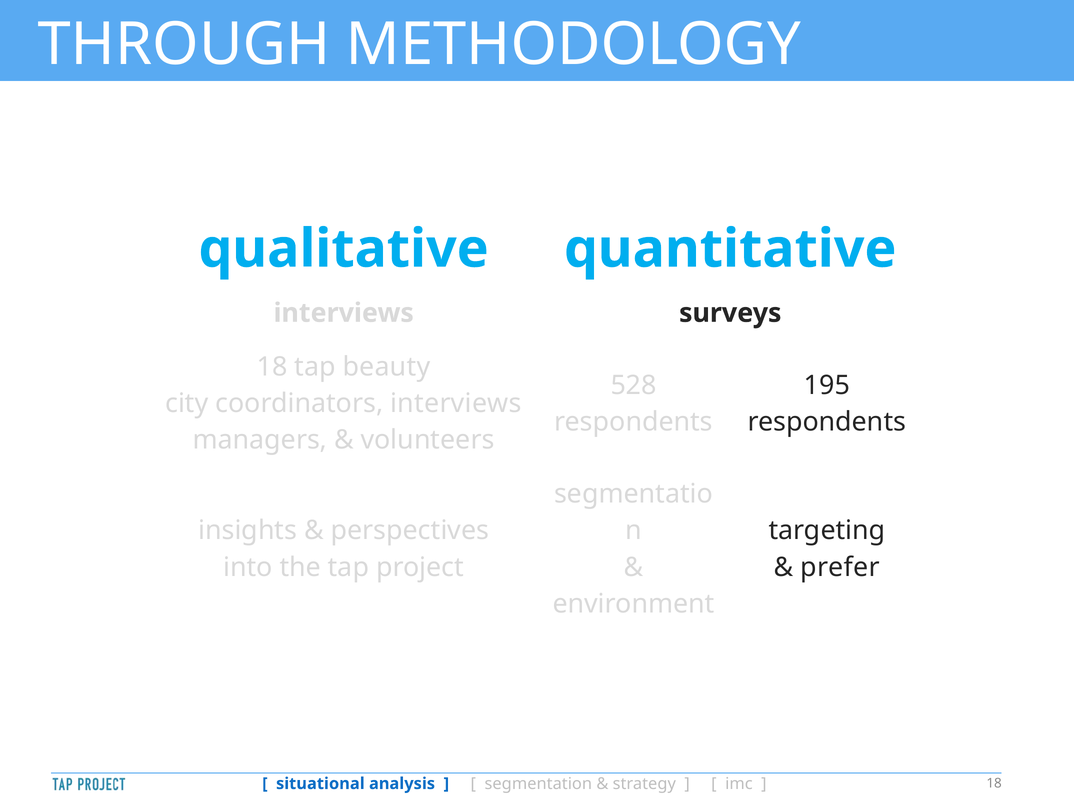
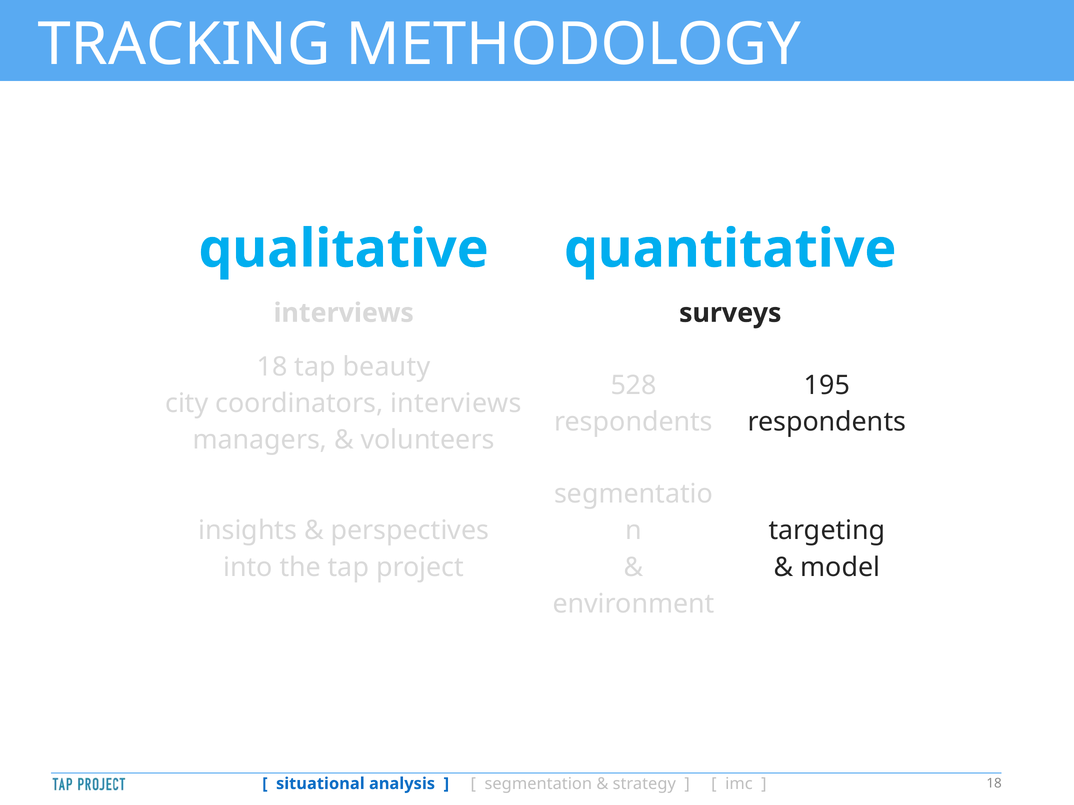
THROUGH: THROUGH -> TRACKING
prefer: prefer -> model
